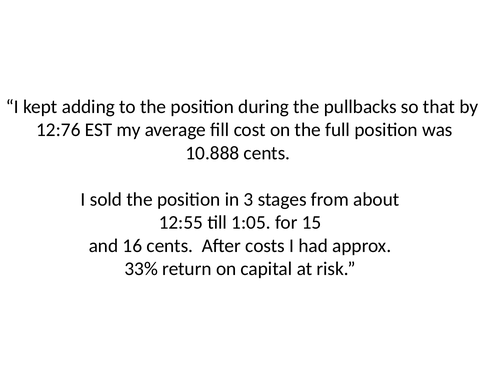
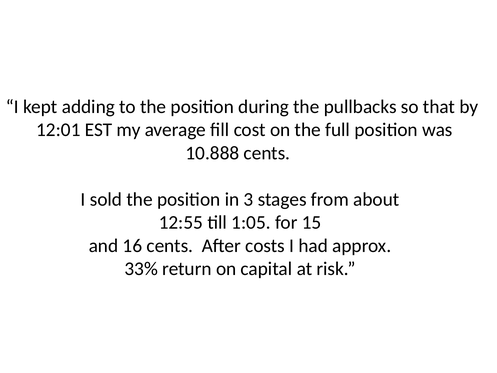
12:76: 12:76 -> 12:01
